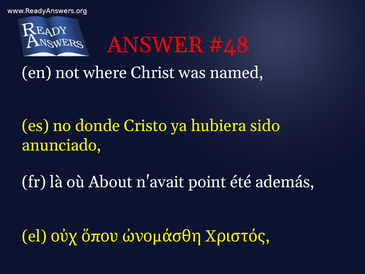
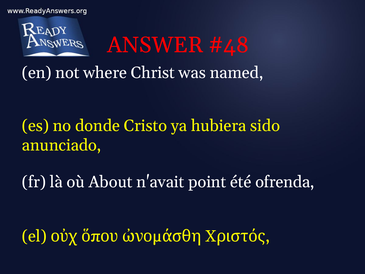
además: además -> ofrenda
